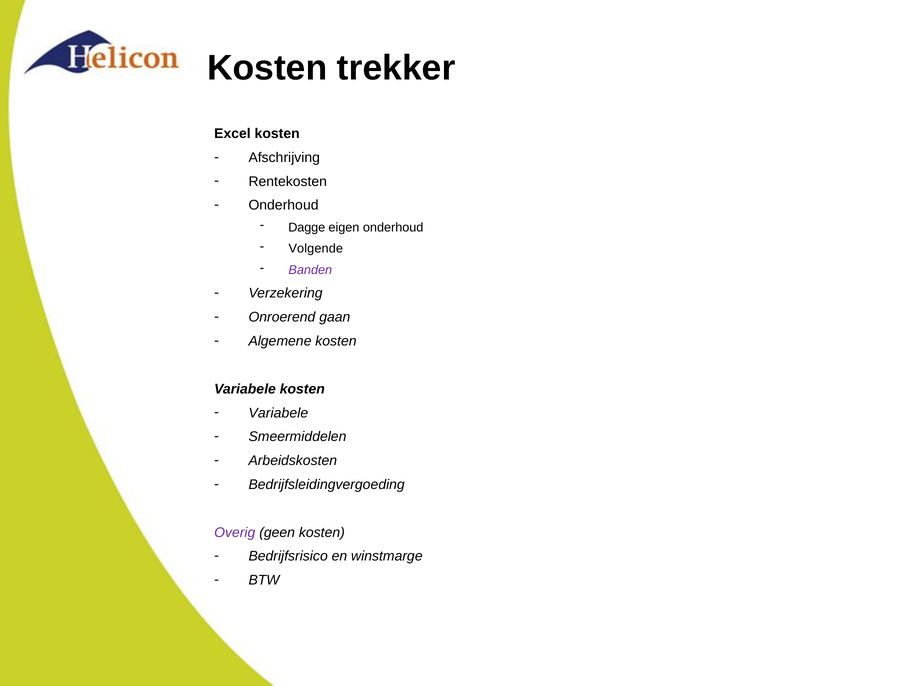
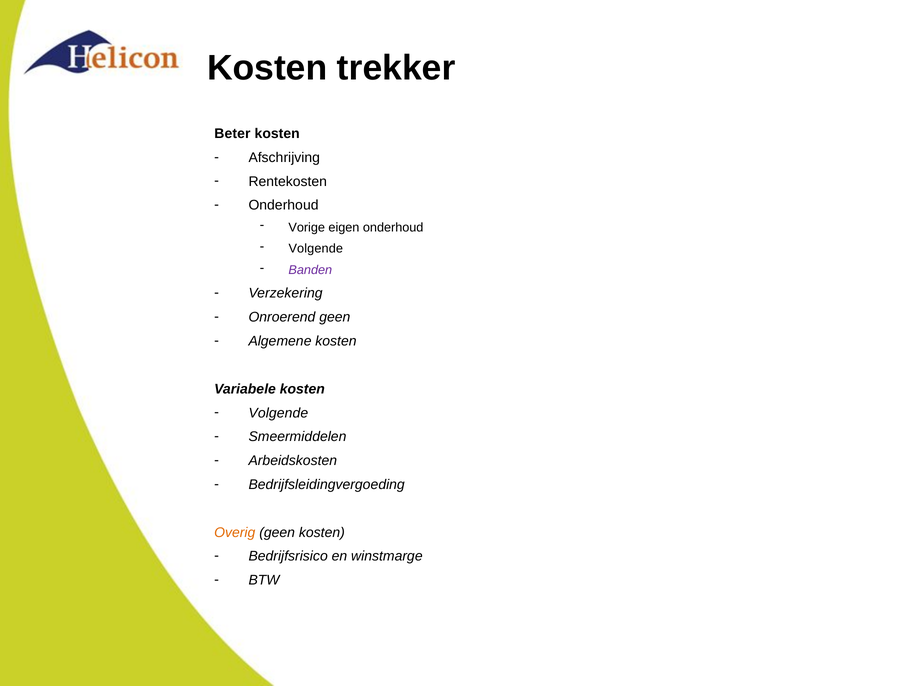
Excel: Excel -> Beter
Dagge: Dagge -> Vorige
Onroerend gaan: gaan -> geen
Variabele at (278, 413): Variabele -> Volgende
Overig colour: purple -> orange
